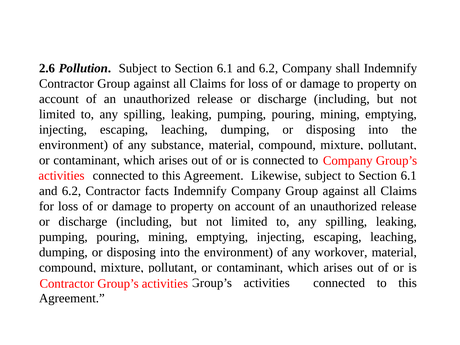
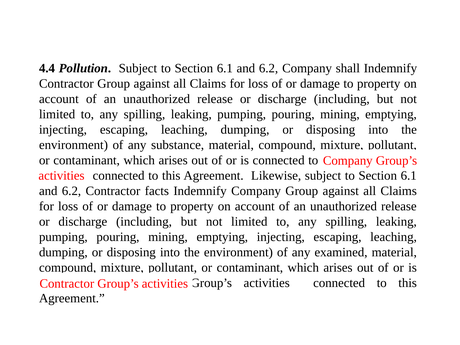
2.6: 2.6 -> 4.4
workover: workover -> examined
